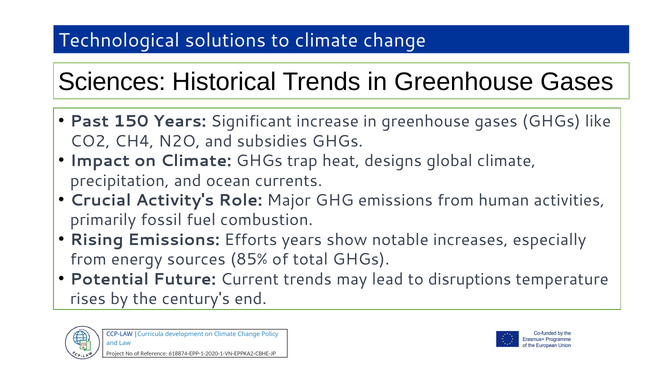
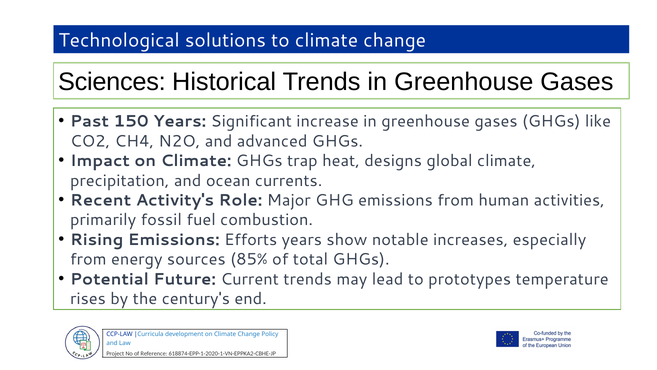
subsidies: subsidies -> advanced
Crucial: Crucial -> Recent
disruptions: disruptions -> prototypes
